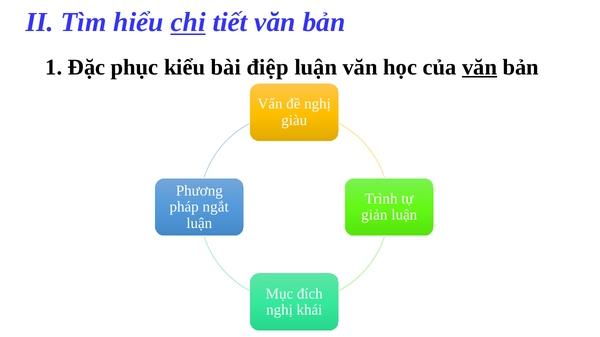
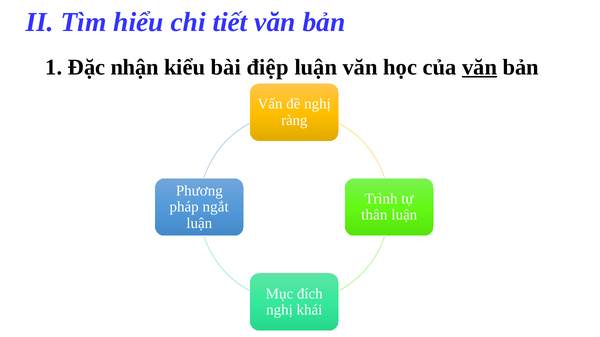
chi underline: present -> none
phục: phục -> nhận
giàu: giàu -> ràng
giản: giản -> thân
